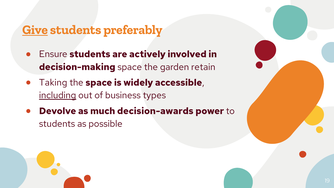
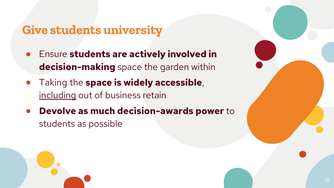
Give underline: present -> none
preferably: preferably -> university
retain: retain -> within
types: types -> retain
